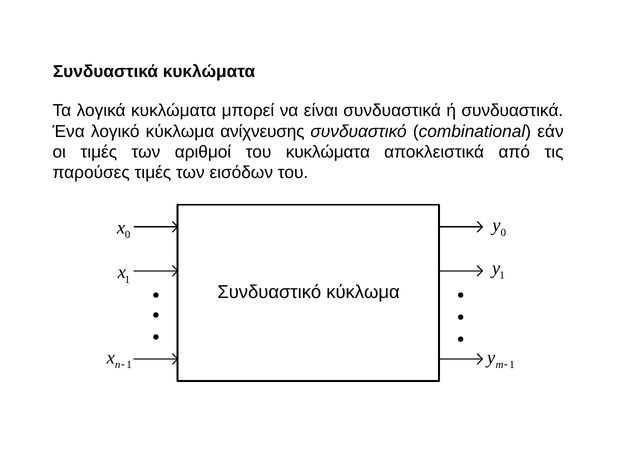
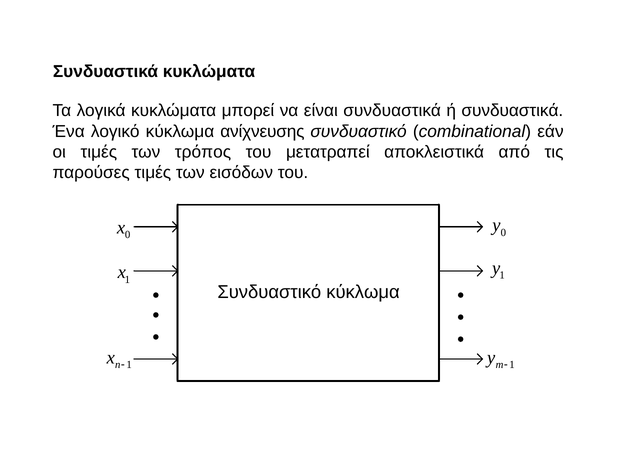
αριθμοί: αριθμοί -> τρόπος
του κυκλώματα: κυκλώματα -> μετατραπεί
